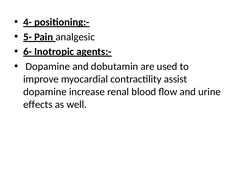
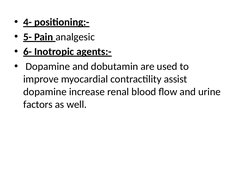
effects: effects -> factors
